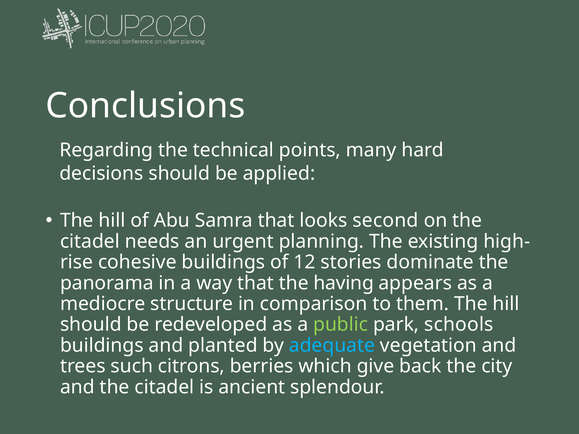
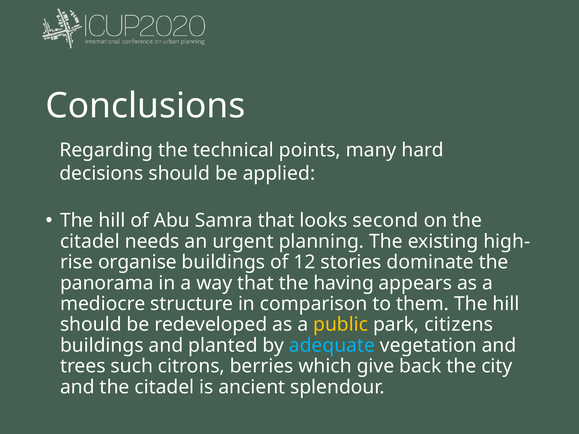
cohesive: cohesive -> organise
public colour: light green -> yellow
schools: schools -> citizens
